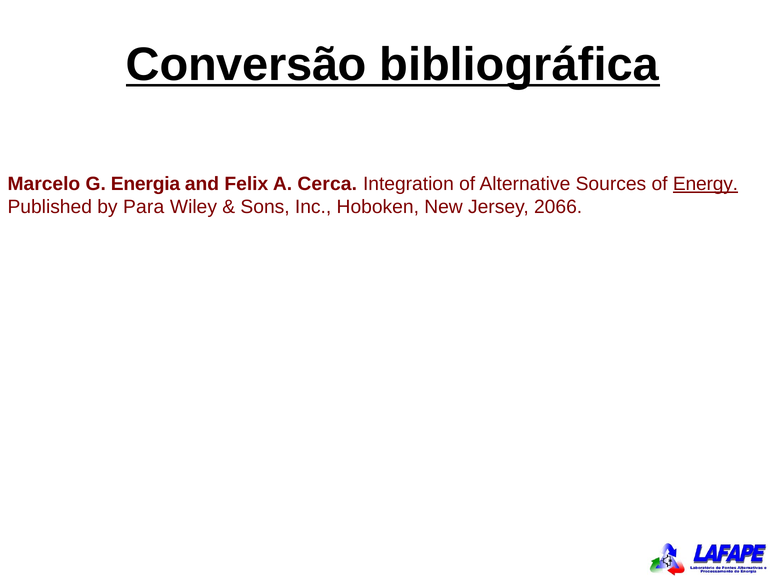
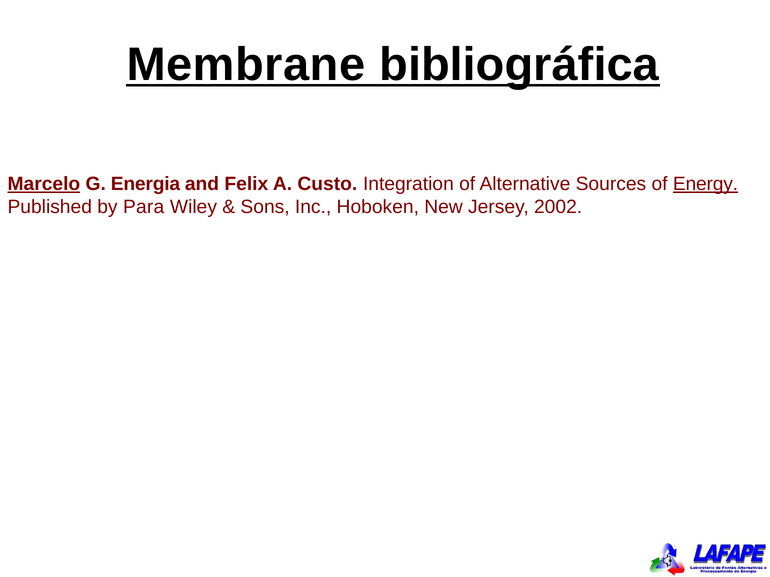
Conversão: Conversão -> Membrane
Marcelo underline: none -> present
Cerca: Cerca -> Custo
2066: 2066 -> 2002
